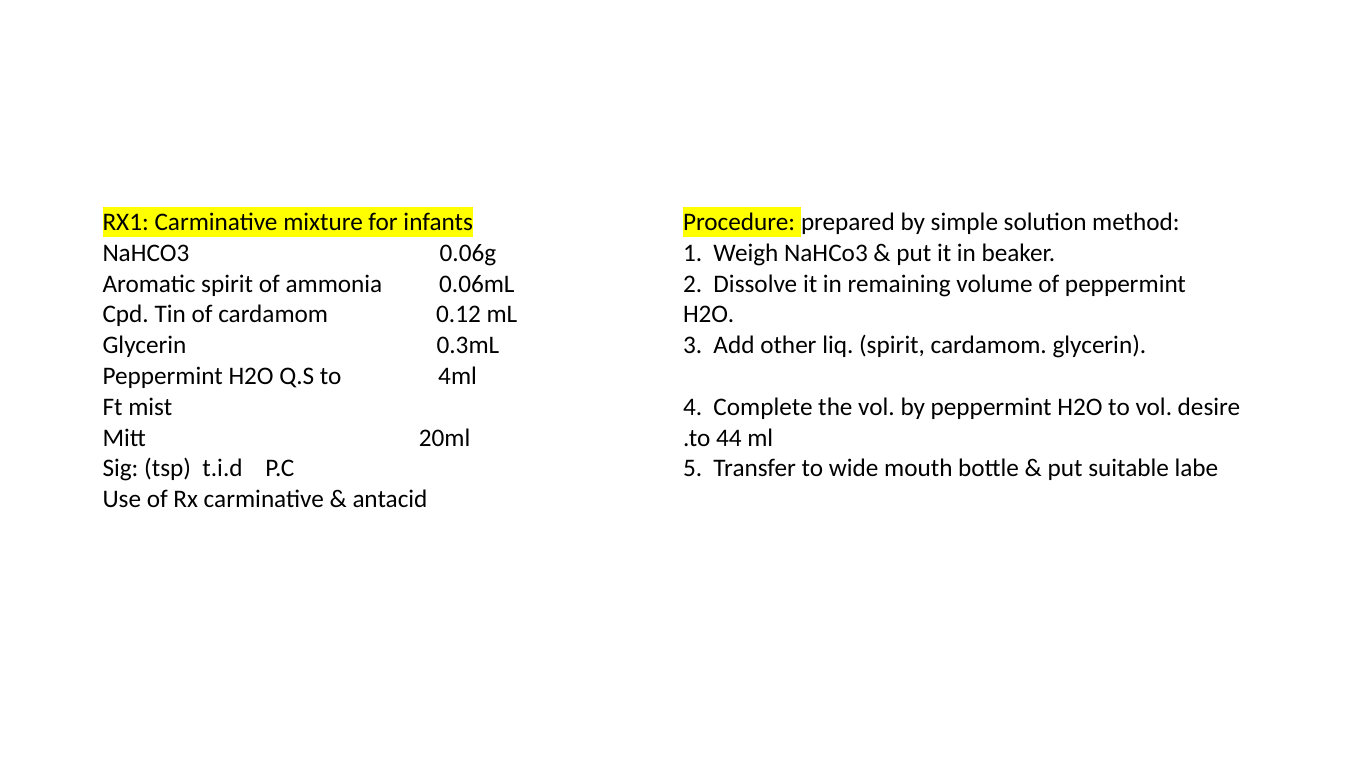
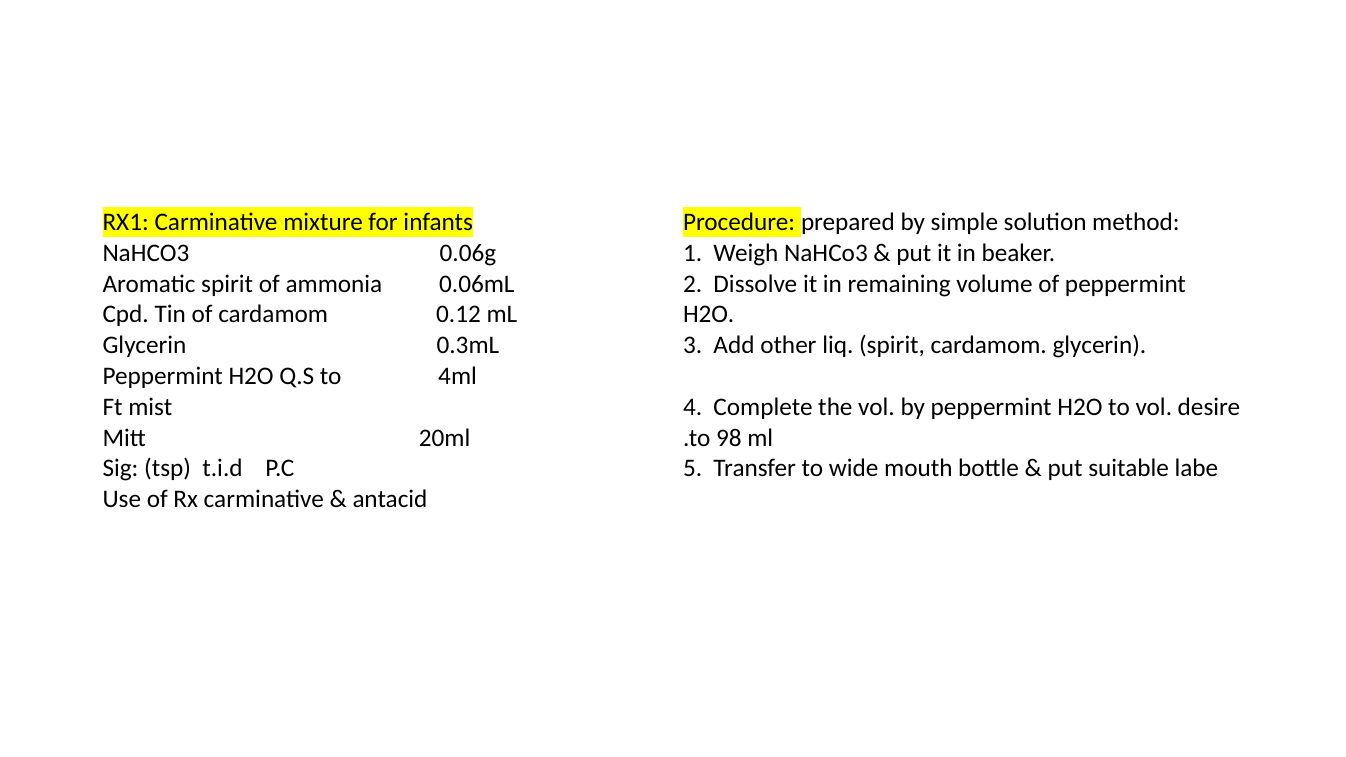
44: 44 -> 98
